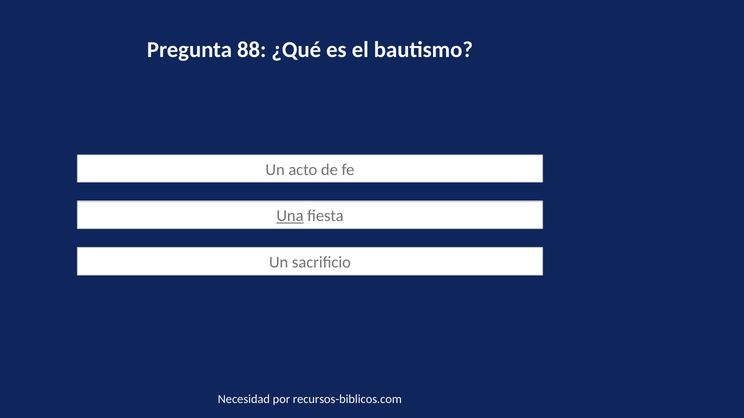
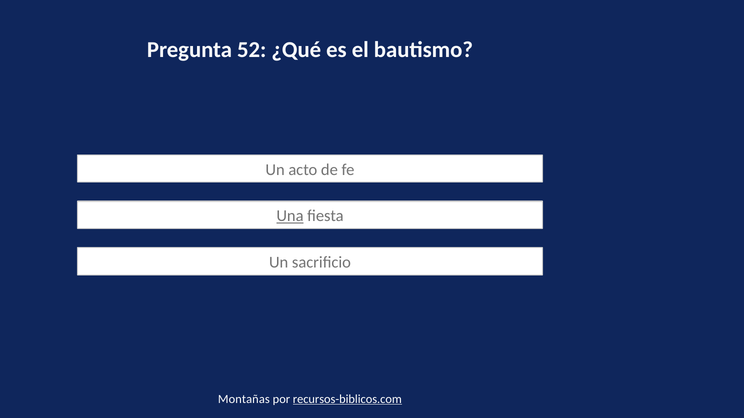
88: 88 -> 52
Necesidad: Necesidad -> Montañas
recursos-biblicos.com underline: none -> present
